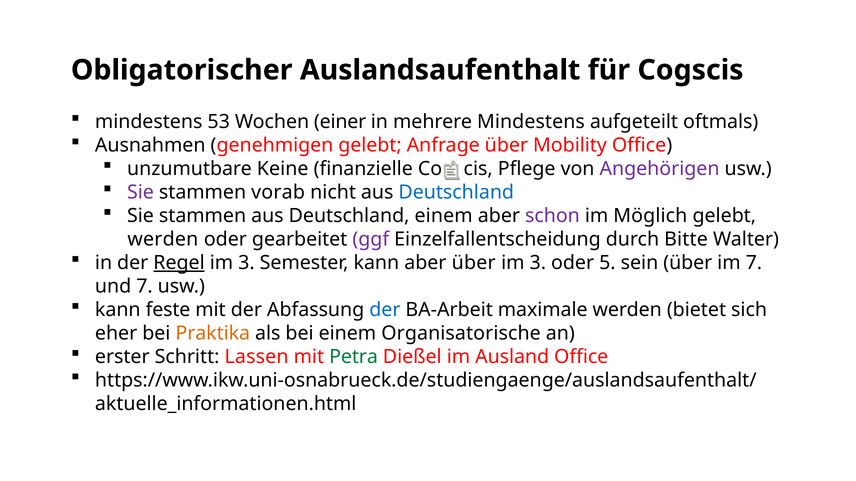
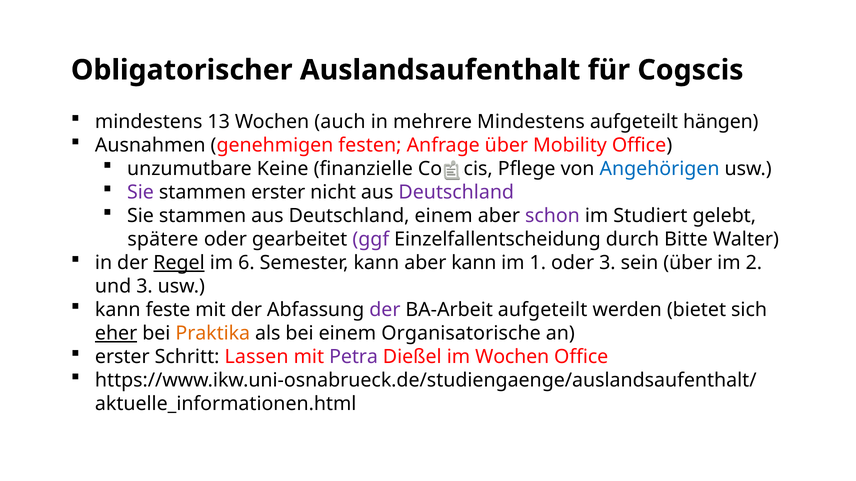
53: 53 -> 13
einer: einer -> auch
oftmals: oftmals -> hängen
genehmigen gelebt: gelebt -> festen
Angehörigen colour: purple -> blue
stammen vorab: vorab -> erster
Deutschland at (456, 193) colour: blue -> purple
Möglich: Möglich -> Studiert
werden at (163, 240): werden -> spätere
3 at (246, 263): 3 -> 6
aber über: über -> kann
3 at (538, 263): 3 -> 1
oder 5: 5 -> 3
im 7: 7 -> 2
und 7: 7 -> 3
der at (385, 310) colour: blue -> purple
BA-Arbeit maximale: maximale -> aufgeteilt
eher underline: none -> present
Petra colour: green -> purple
im Ausland: Ausland -> Wochen
